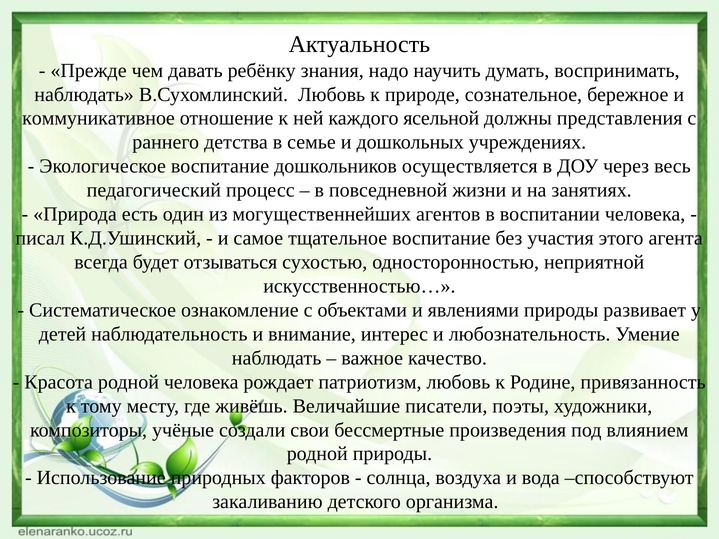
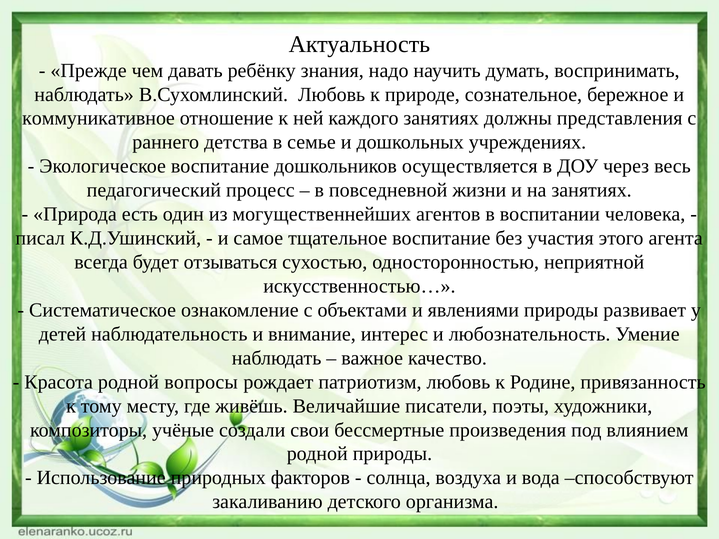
каждого ясельной: ясельной -> занятиях
родной человека: человека -> вопросы
